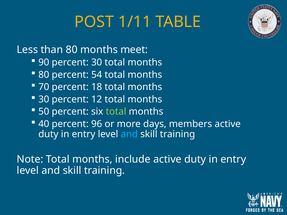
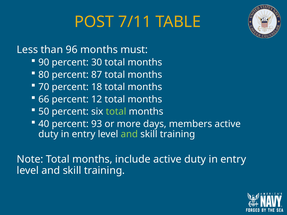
1/11: 1/11 -> 7/11
than 80: 80 -> 96
meet: meet -> must
54: 54 -> 87
30 at (44, 99): 30 -> 66
96: 96 -> 93
and at (129, 134) colour: light blue -> light green
